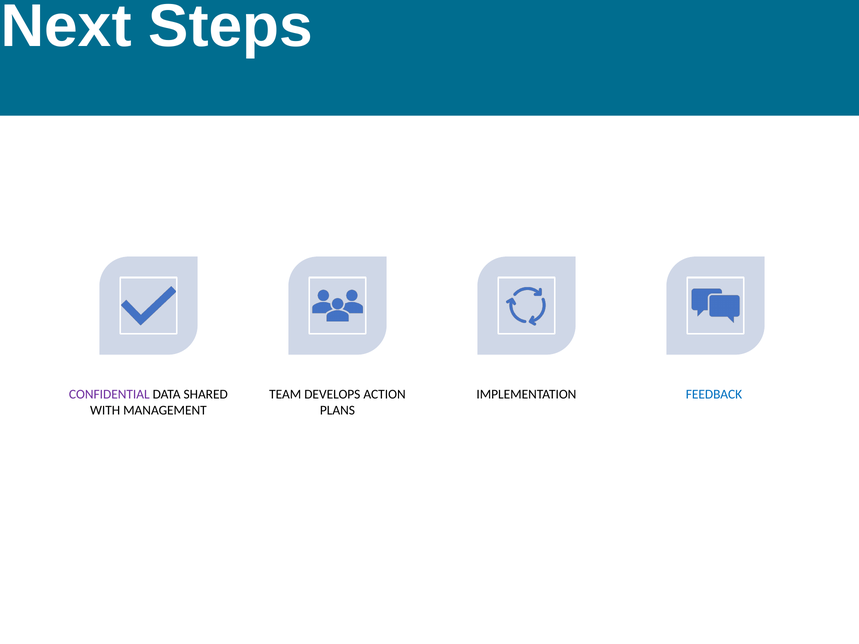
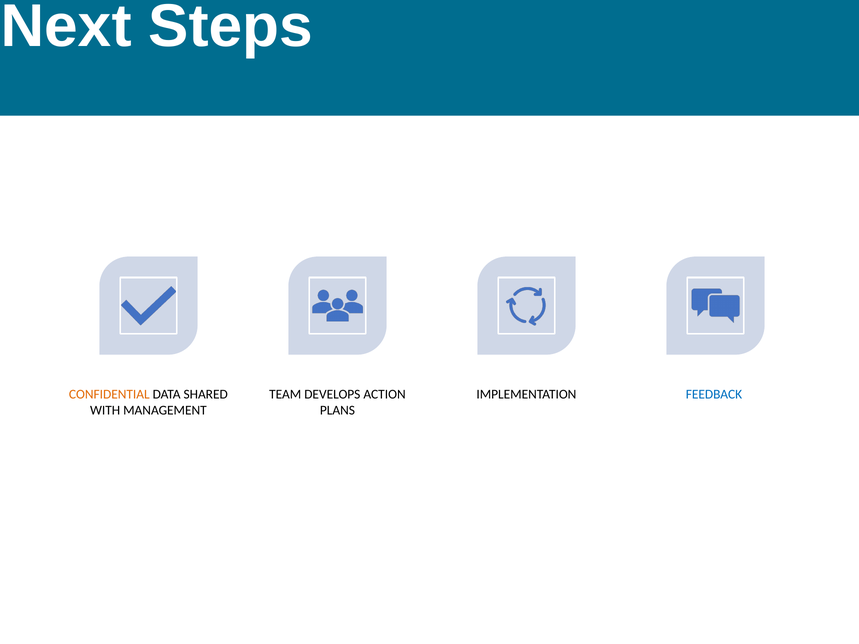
CONFIDENTIAL colour: purple -> orange
